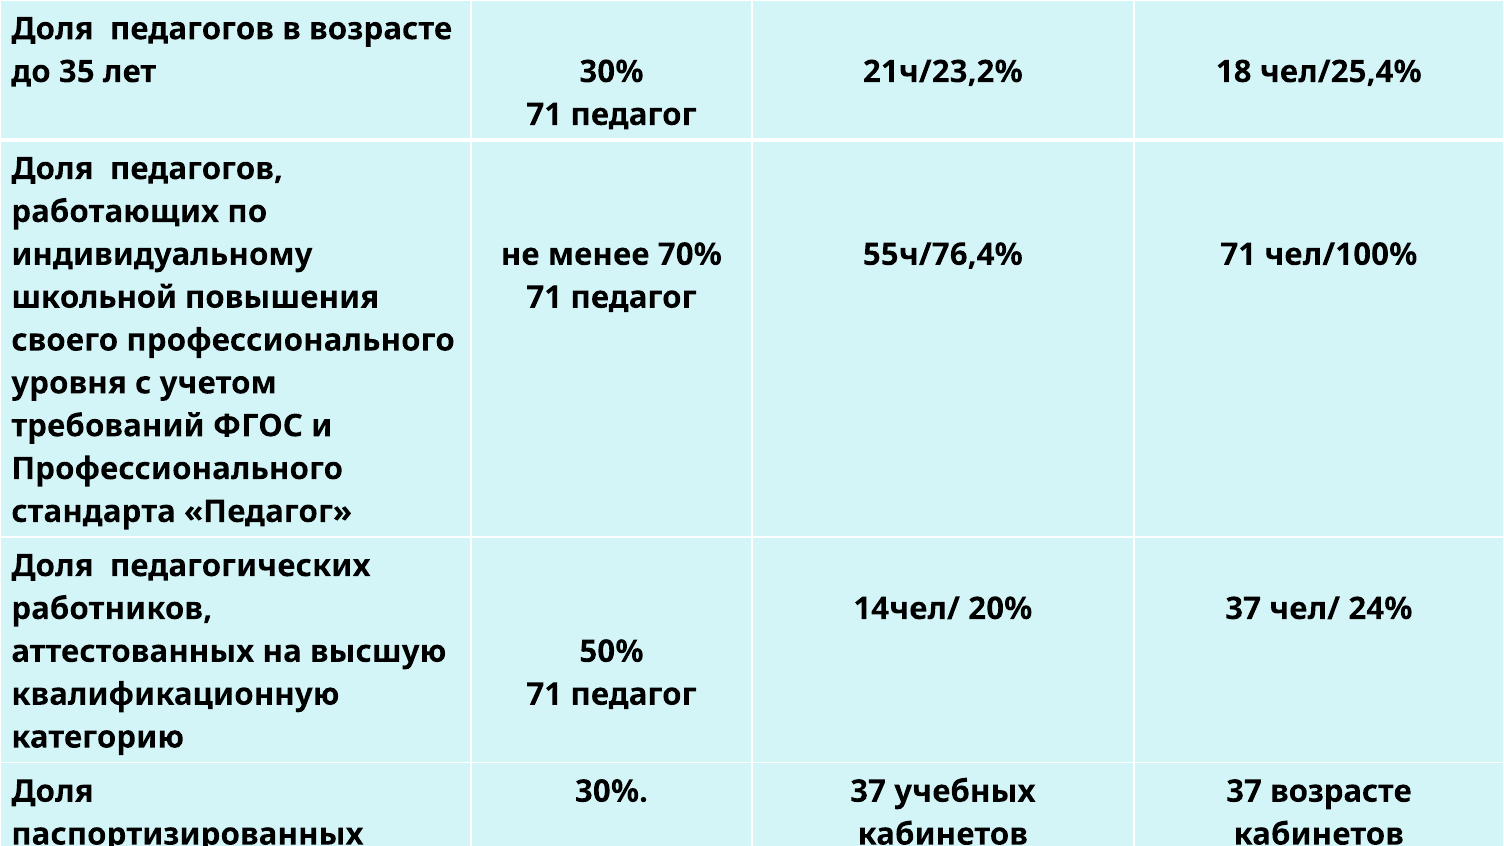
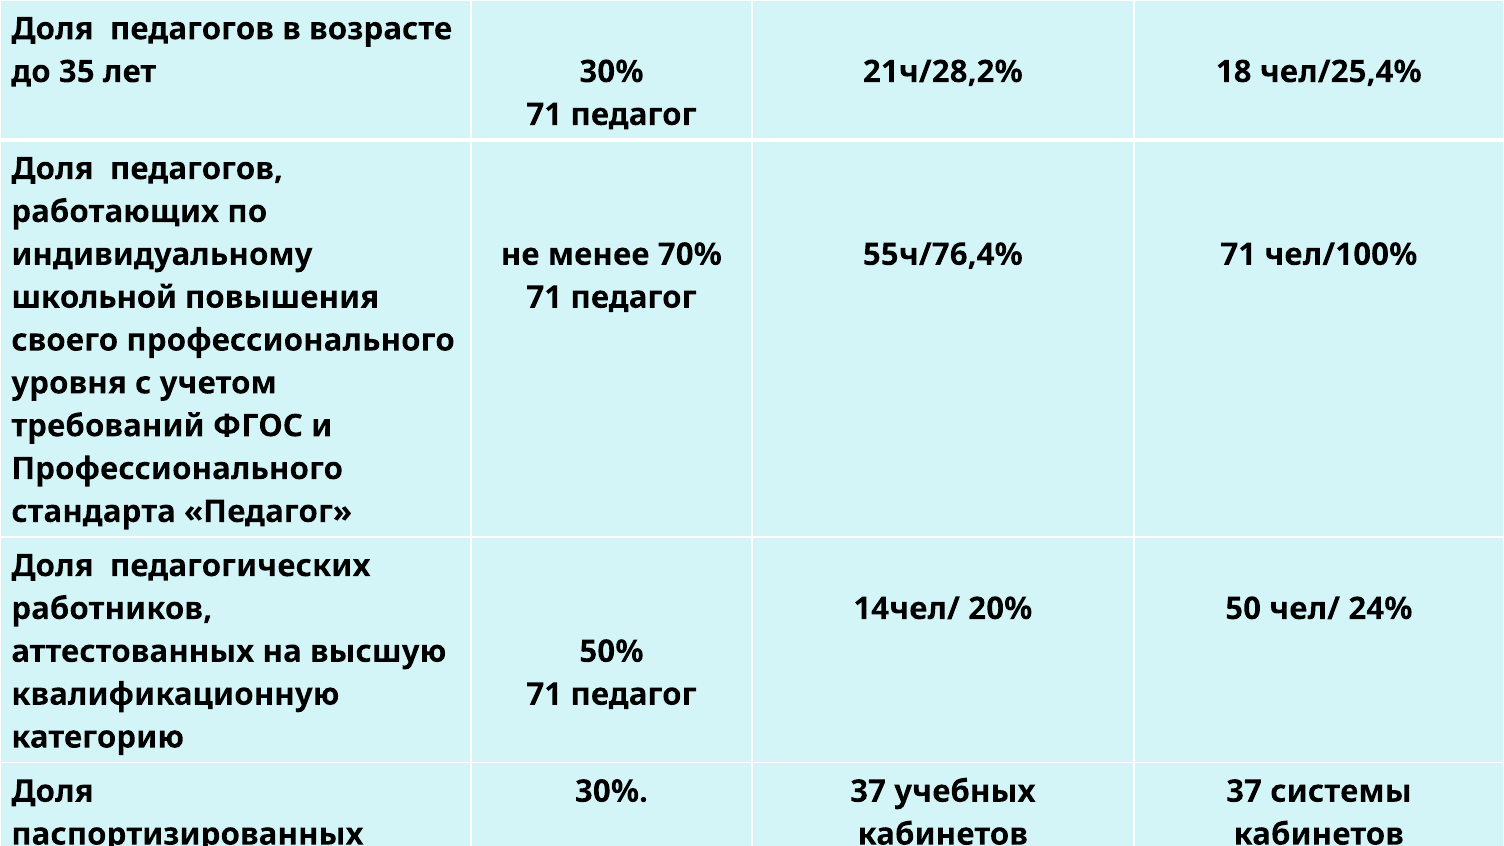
21ч/23,2%: 21ч/23,2% -> 21ч/28,2%
20% 37: 37 -> 50
37 возрасте: возрасте -> системы
